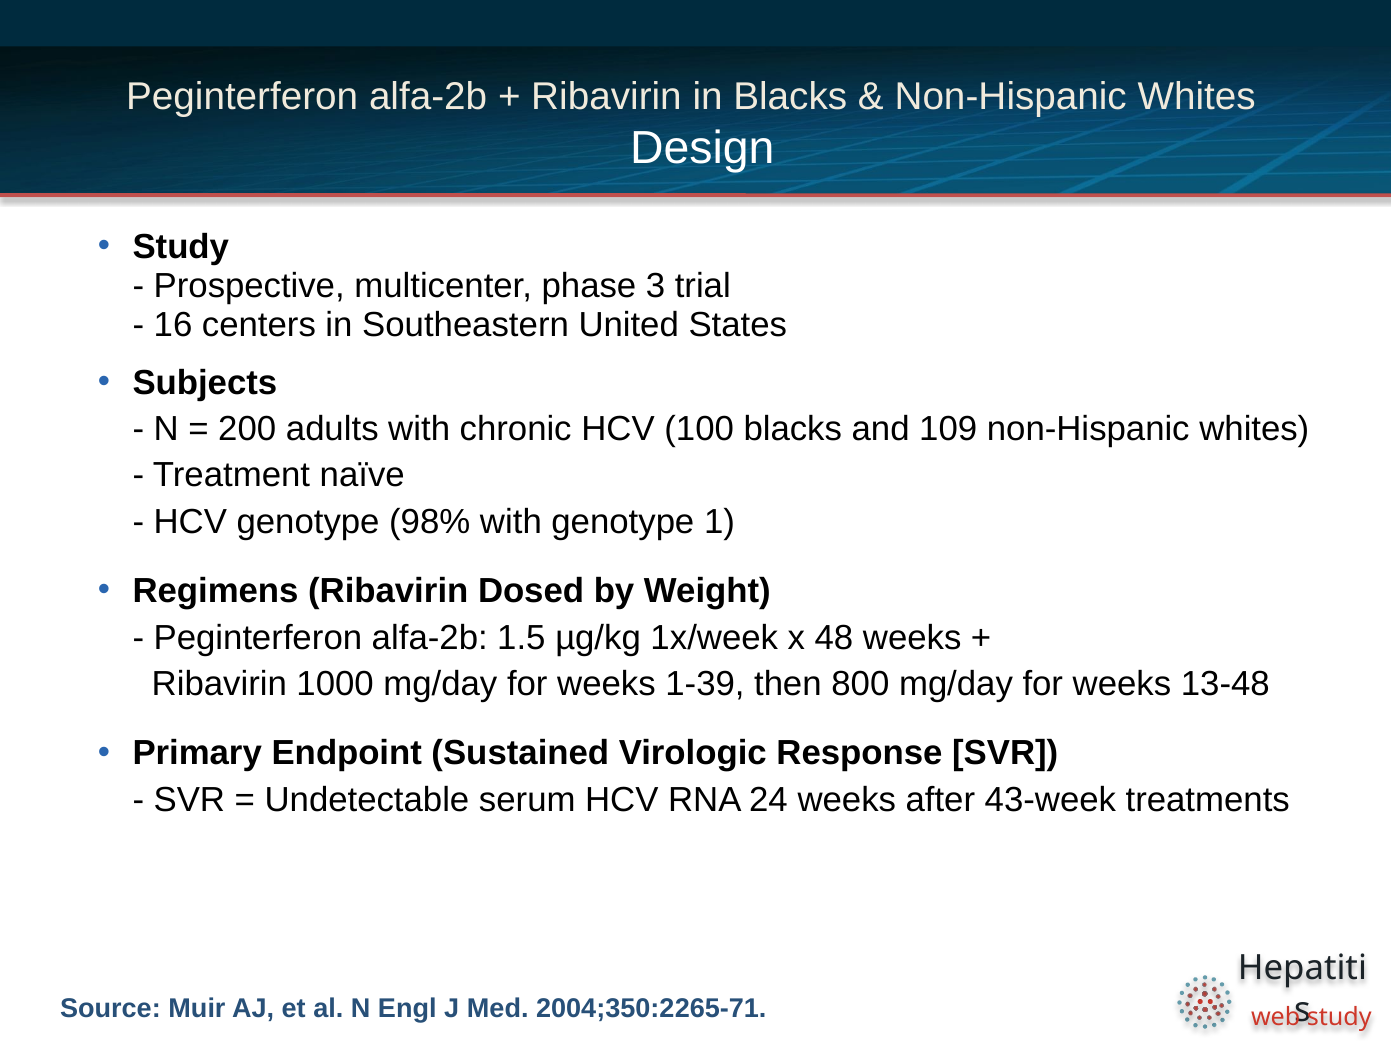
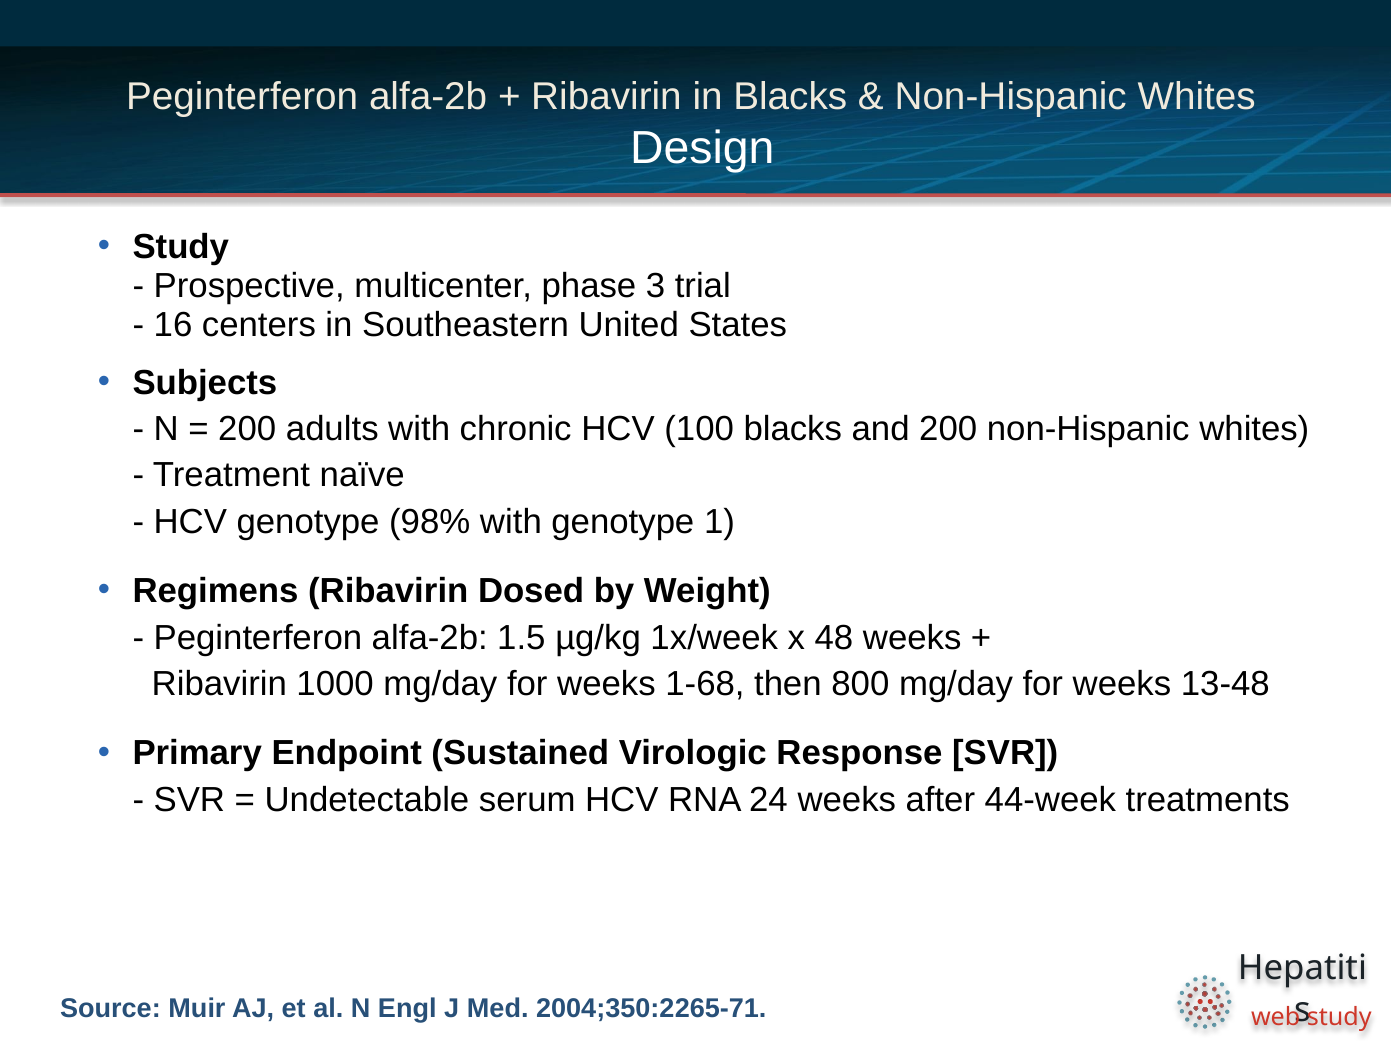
and 109: 109 -> 200
1-39: 1-39 -> 1-68
43-week: 43-week -> 44-week
